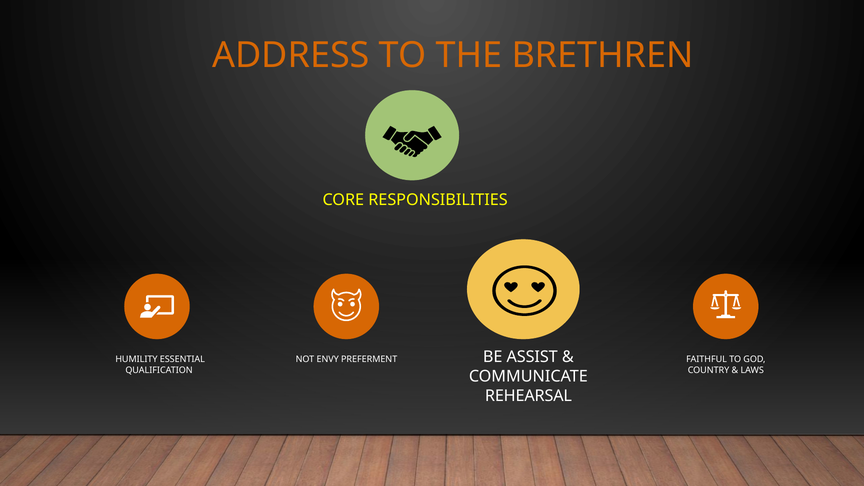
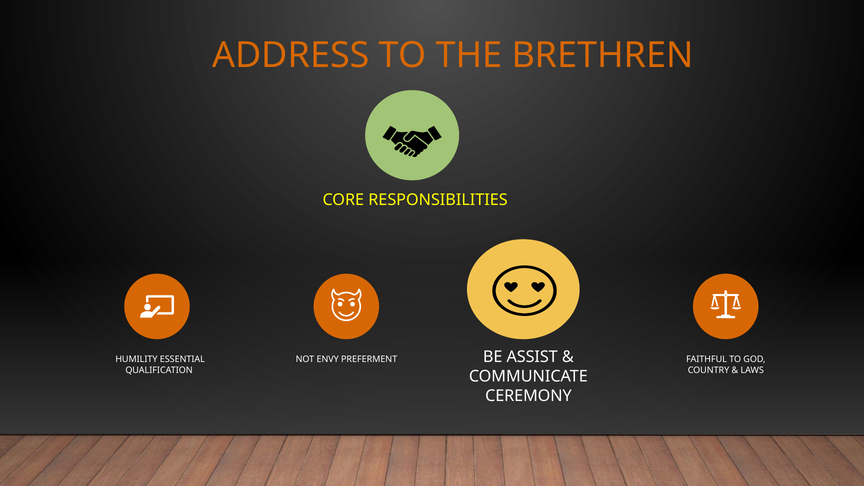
REHEARSAL: REHEARSAL -> CEREMONY
